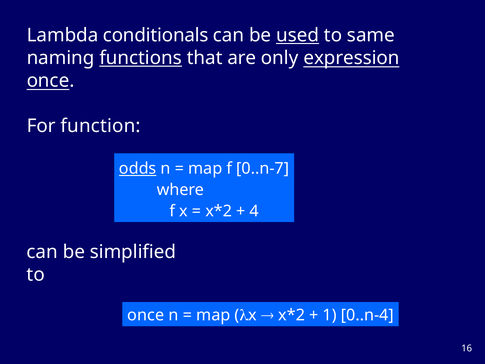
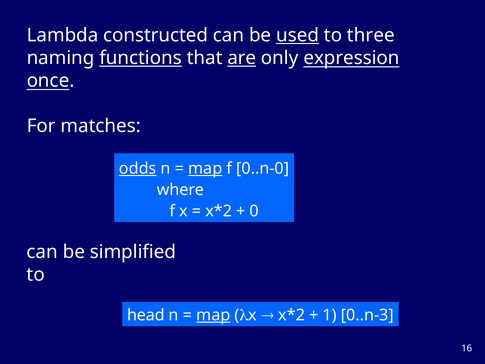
conditionals: conditionals -> constructed
same: same -> three
are underline: none -> present
function: function -> matches
map at (205, 168) underline: none -> present
0..n-7: 0..n-7 -> 0..n-0
4: 4 -> 0
once at (146, 315): once -> head
map at (213, 315) underline: none -> present
0..n-4: 0..n-4 -> 0..n-3
